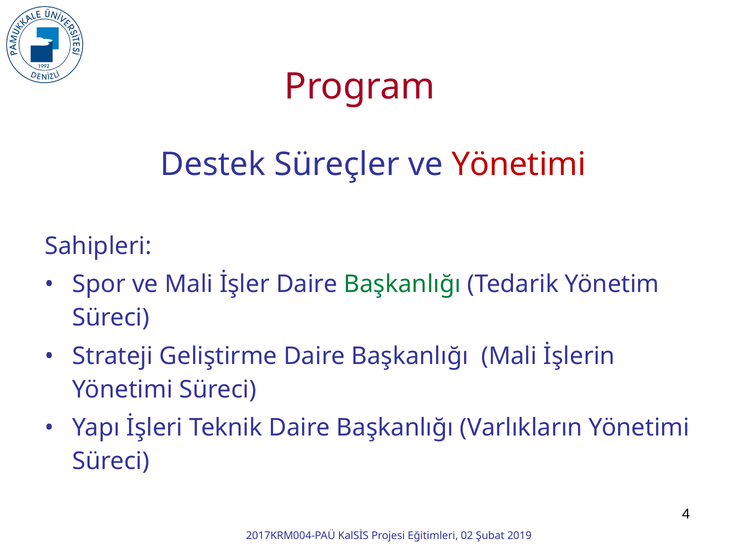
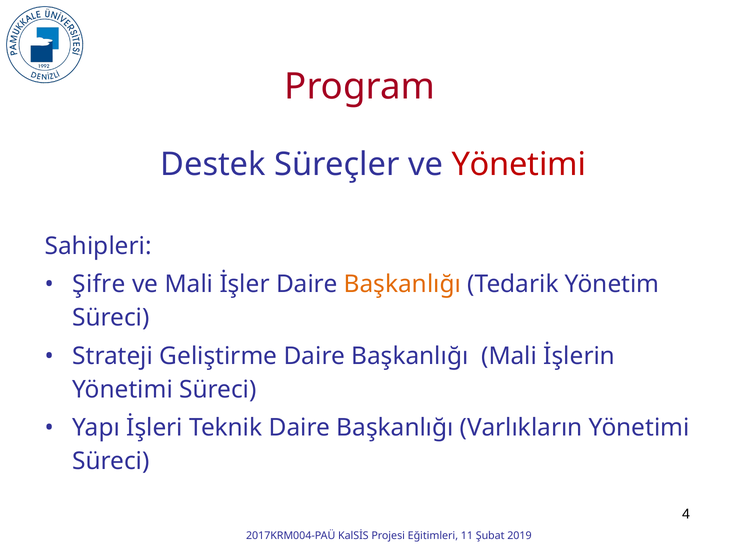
Spor: Spor -> Şifre
Başkanlığı at (402, 285) colour: green -> orange
02: 02 -> 11
